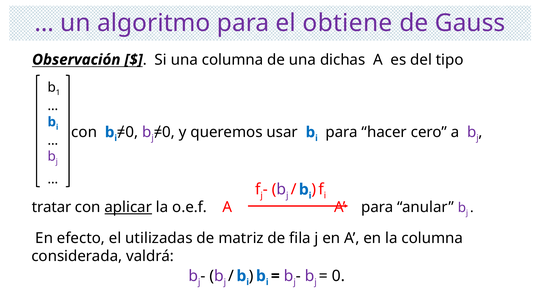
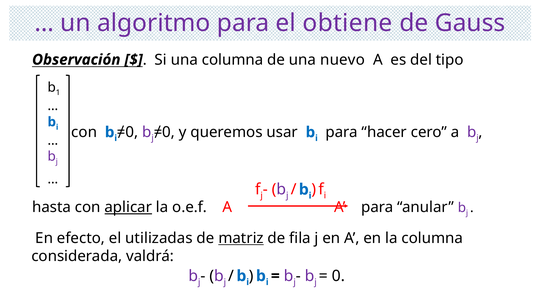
dichas: dichas -> nuevo
tratar: tratar -> hasta
matriz underline: none -> present
